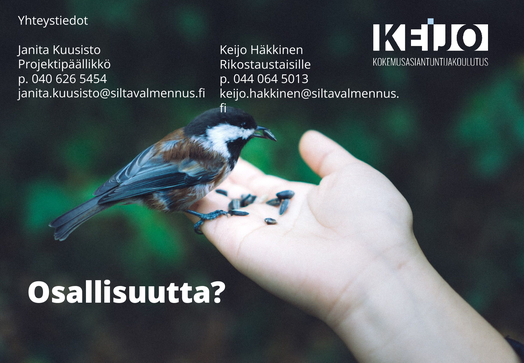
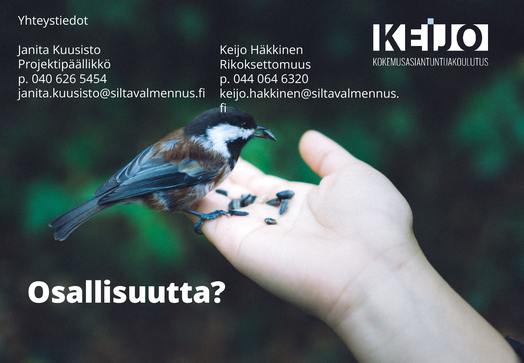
Rikostaustaisille: Rikostaustaisille -> Rikoksettomuus
5013: 5013 -> 6320
